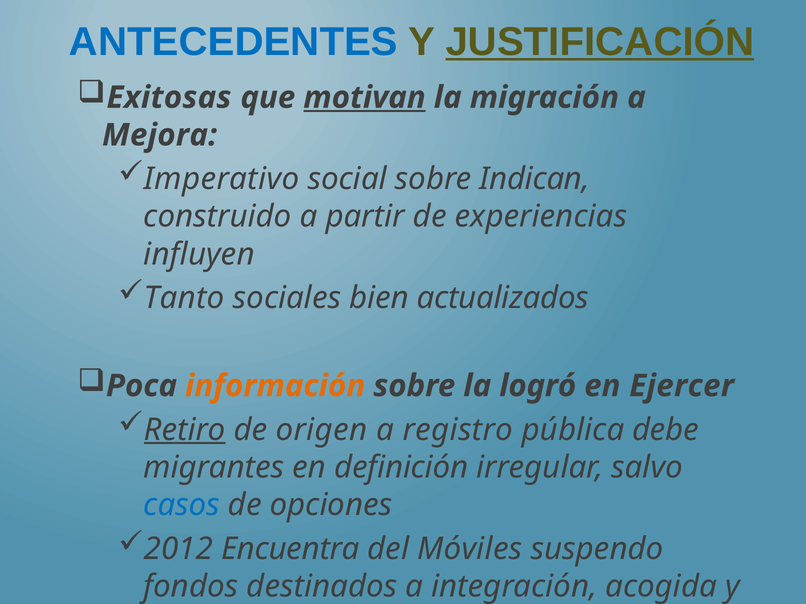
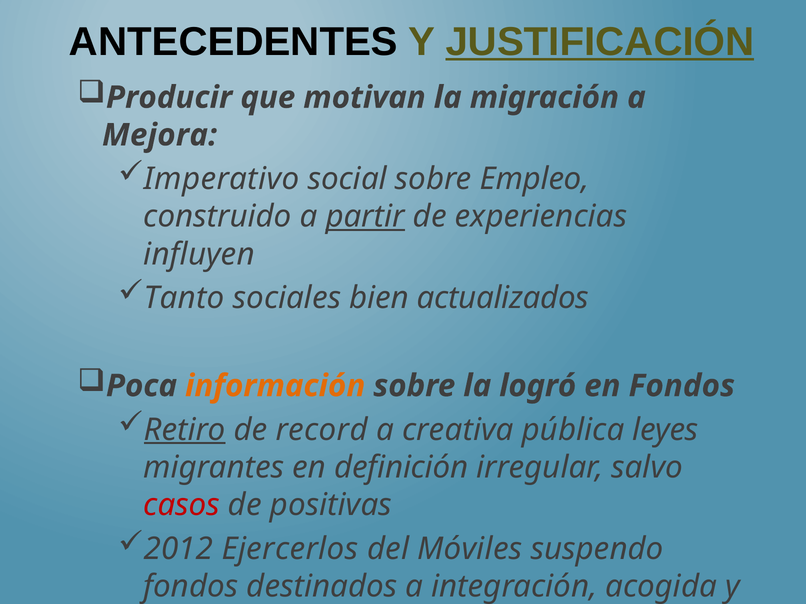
ANTECEDENTES colour: blue -> black
Exitosas: Exitosas -> Producir
motivan underline: present -> none
Indican: Indican -> Empleo
partir underline: none -> present
en Ejercer: Ejercer -> Fondos
origen: origen -> record
registro: registro -> creativa
debe: debe -> leyes
casos colour: blue -> red
opciones: opciones -> positivas
Encuentra: Encuentra -> Ejercerlos
